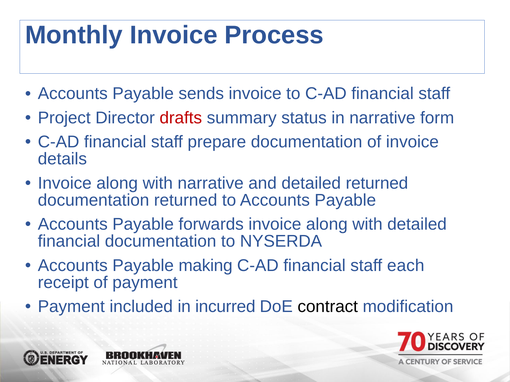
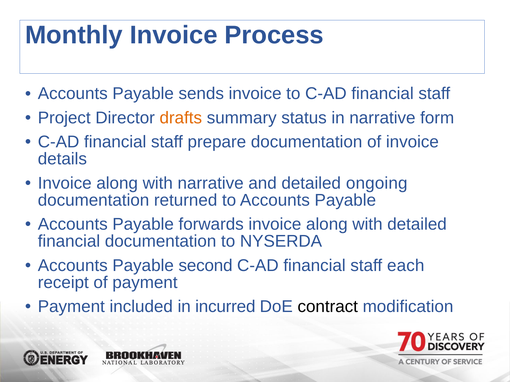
drafts colour: red -> orange
detailed returned: returned -> ongoing
making: making -> second
